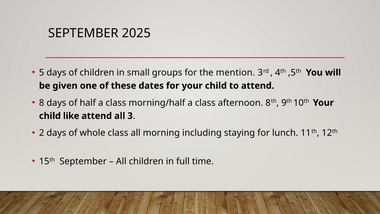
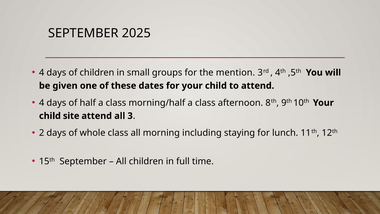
5 at (42, 73): 5 -> 4
8 at (42, 103): 8 -> 4
like: like -> site
